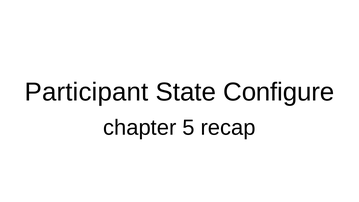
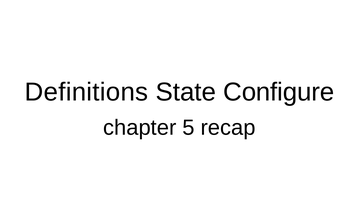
Participant: Participant -> Definitions
